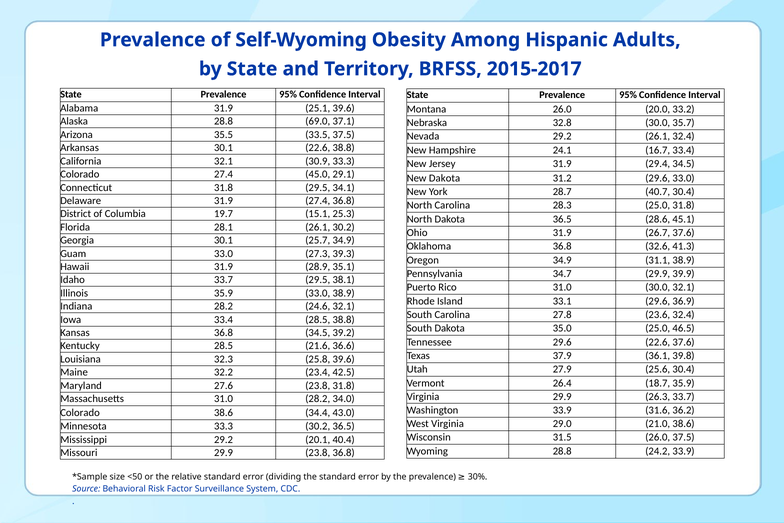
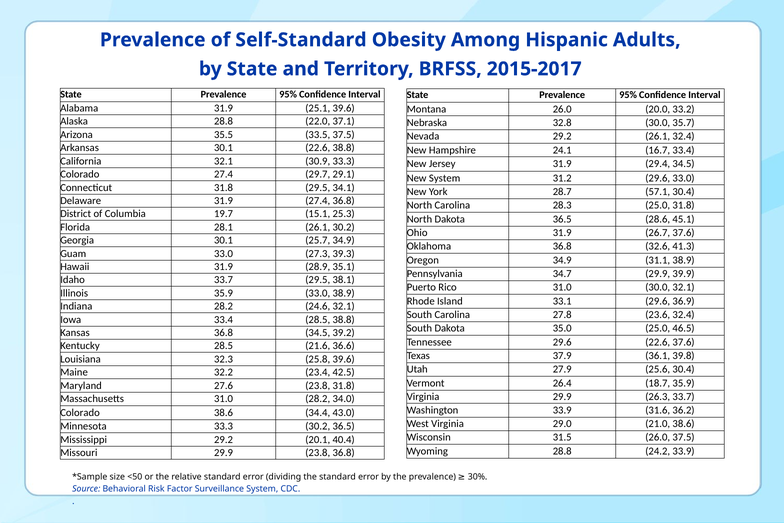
Self-Wyoming: Self-Wyoming -> Self-Standard
69.0: 69.0 -> 22.0
45.0: 45.0 -> 29.7
New Dakota: Dakota -> System
40.7: 40.7 -> 57.1
